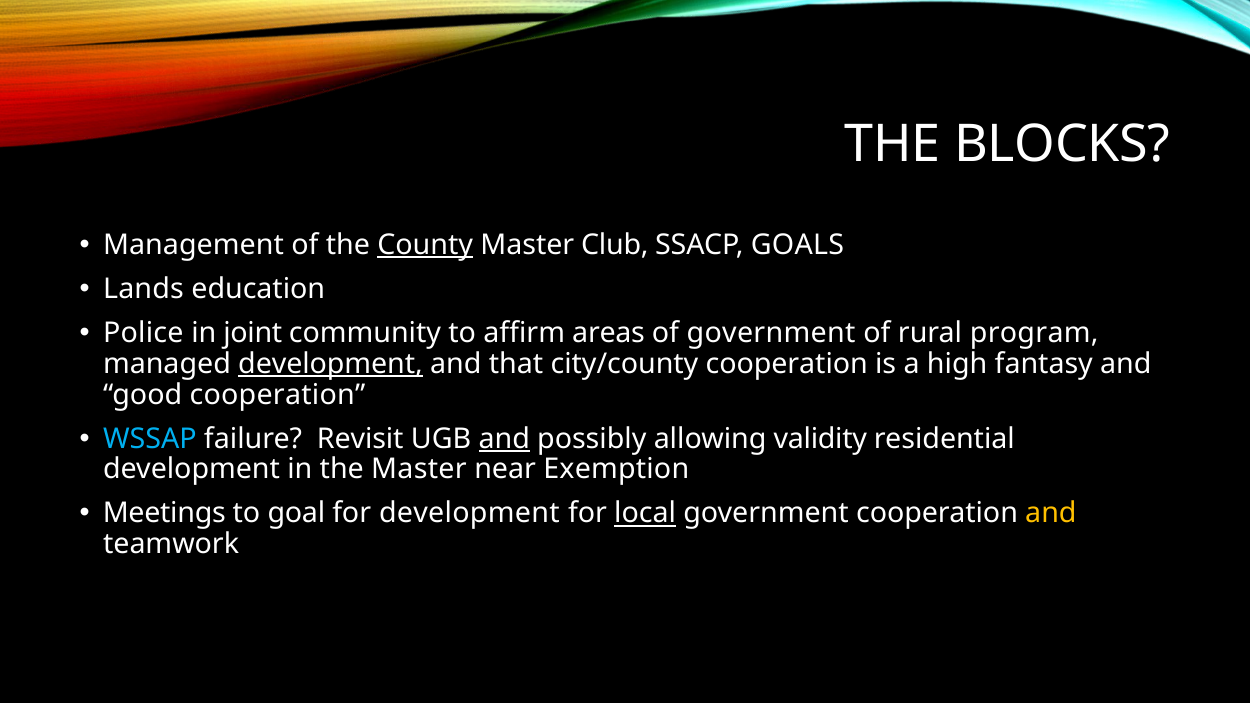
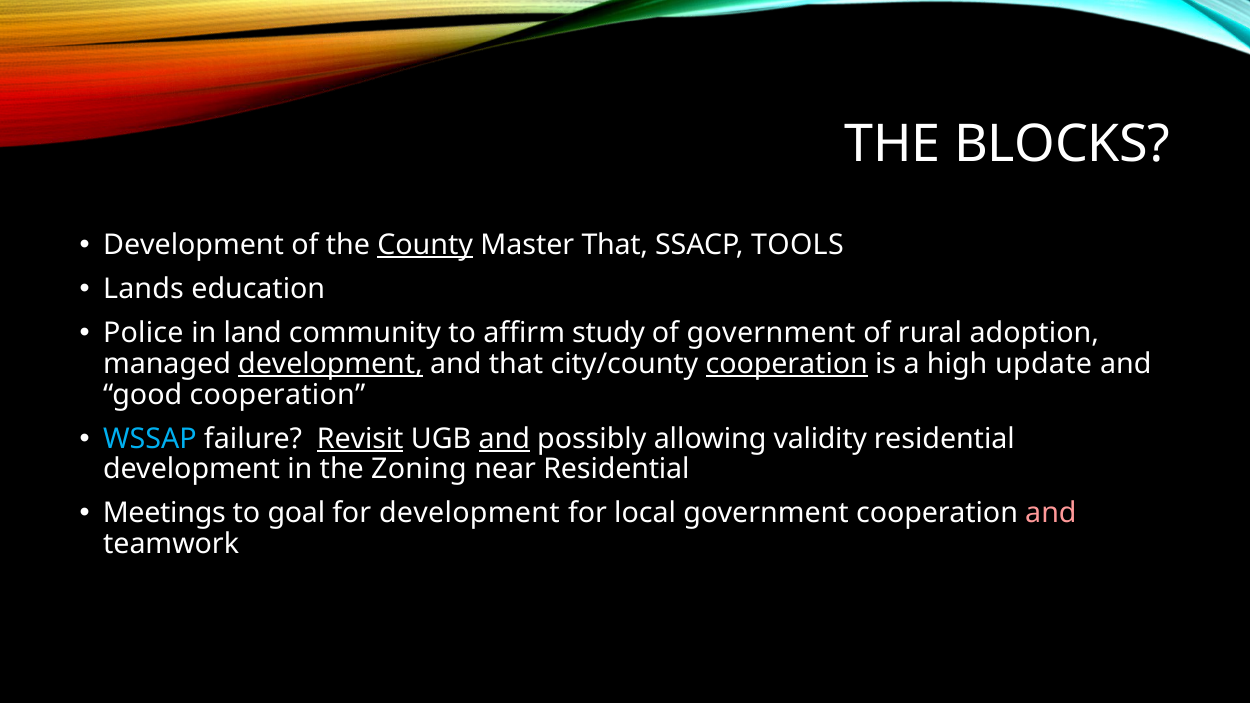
Management at (194, 245): Management -> Development
Master Club: Club -> That
GOALS: GOALS -> TOOLS
joint: joint -> land
areas: areas -> study
program: program -> adoption
cooperation at (787, 364) underline: none -> present
fantasy: fantasy -> update
Revisit underline: none -> present
the Master: Master -> Zoning
near Exemption: Exemption -> Residential
local underline: present -> none
and at (1051, 514) colour: yellow -> pink
